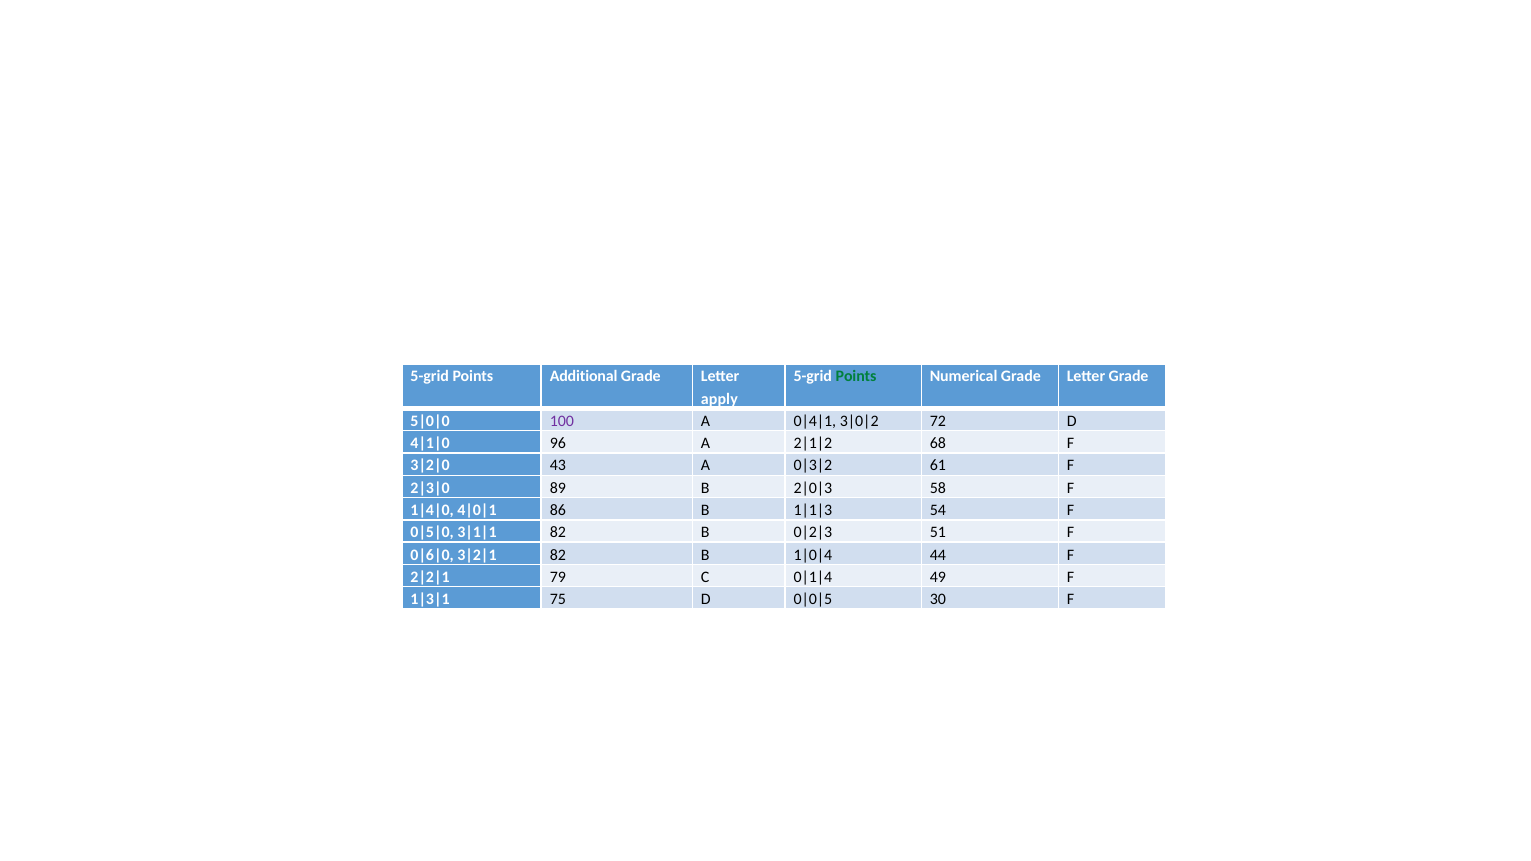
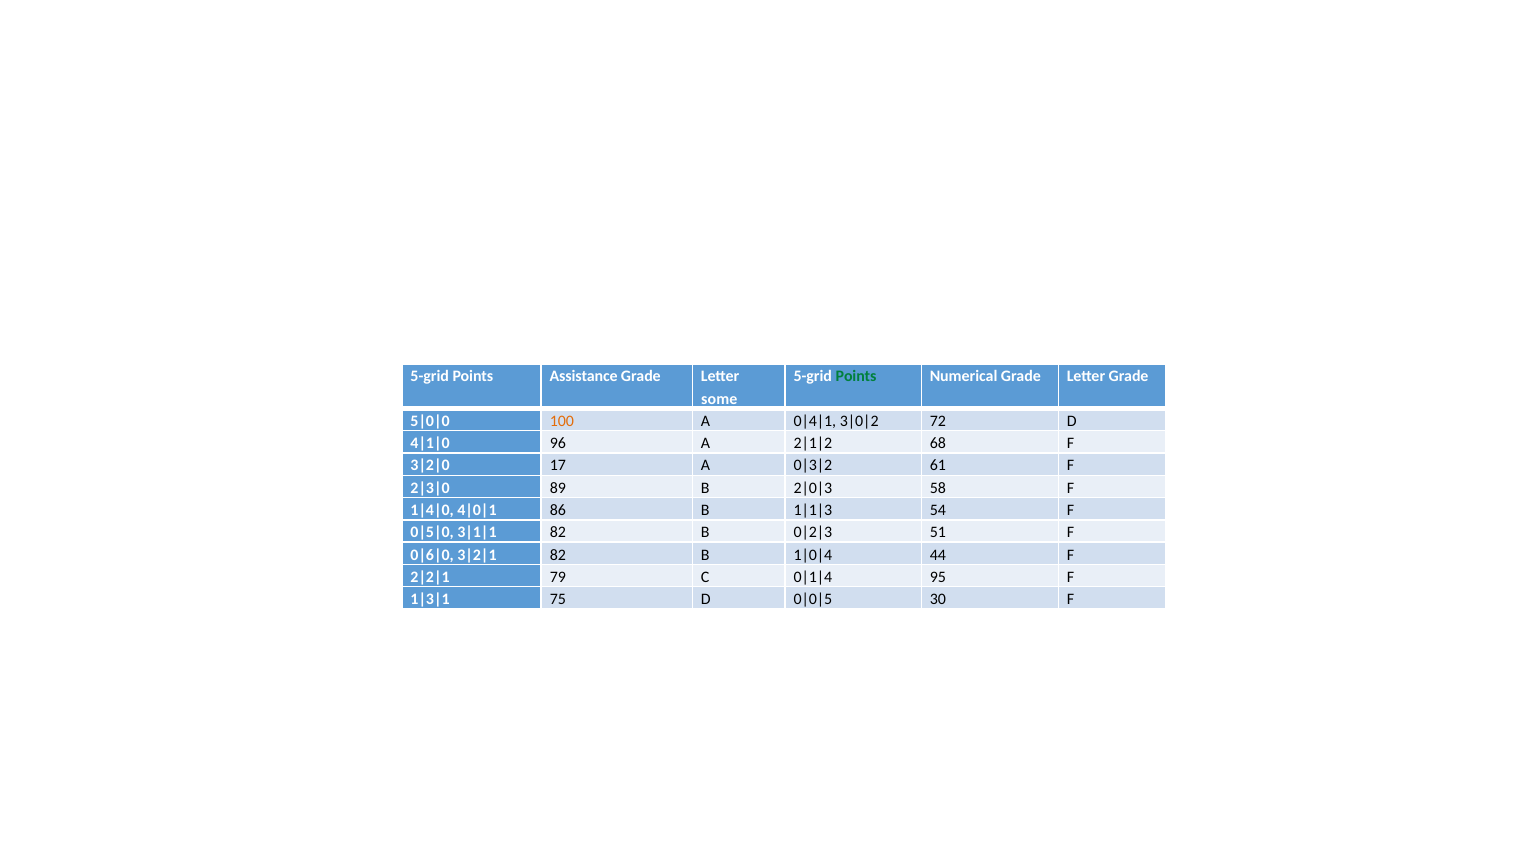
Additional: Additional -> Assistance
apply: apply -> some
100 colour: purple -> orange
43: 43 -> 17
49: 49 -> 95
